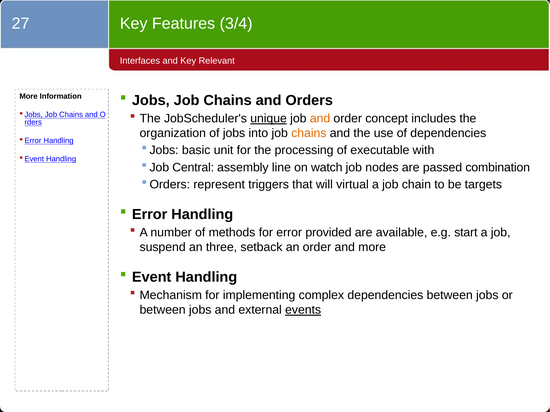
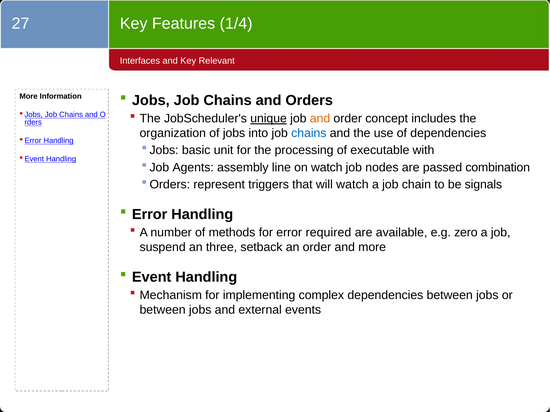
3/4: 3/4 -> 1/4
chains at (309, 133) colour: orange -> blue
Central: Central -> Agents
will virtual: virtual -> watch
targets: targets -> signals
provided: provided -> required
start: start -> zero
events underline: present -> none
